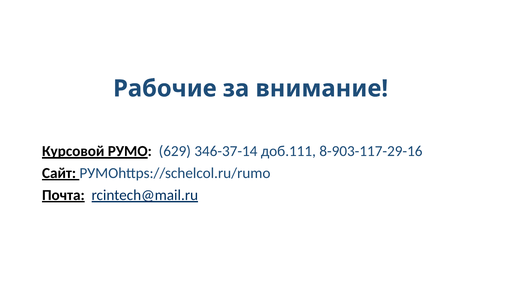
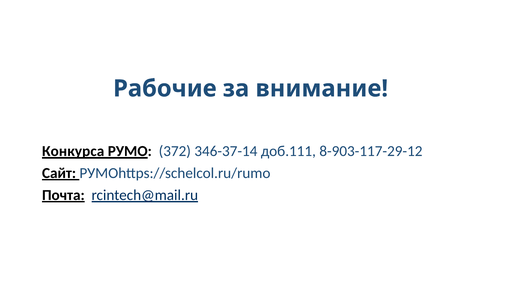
Курсовой: Курсовой -> Конкурса
629: 629 -> 372
8-903-117-29-16: 8-903-117-29-16 -> 8-903-117-29-12
